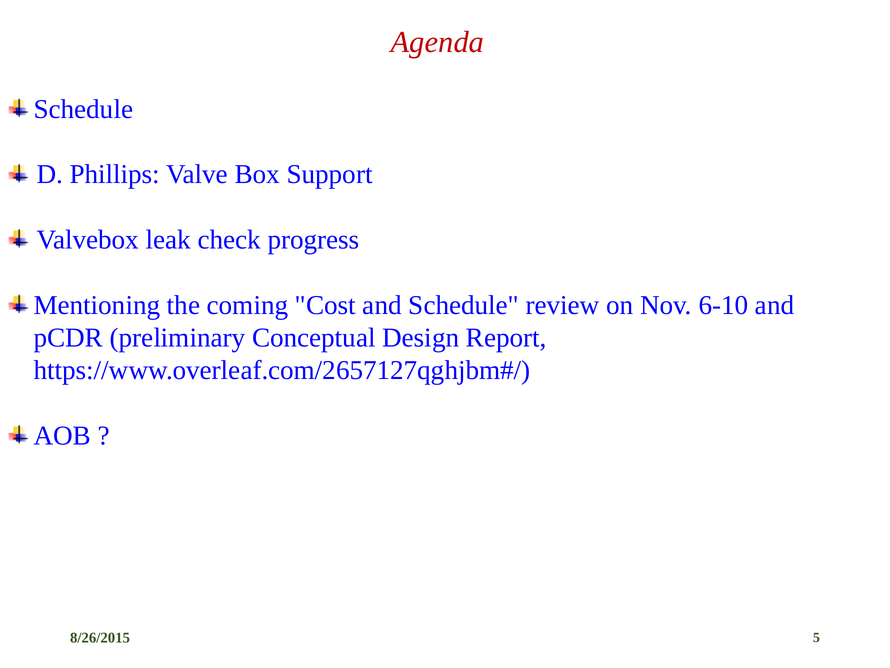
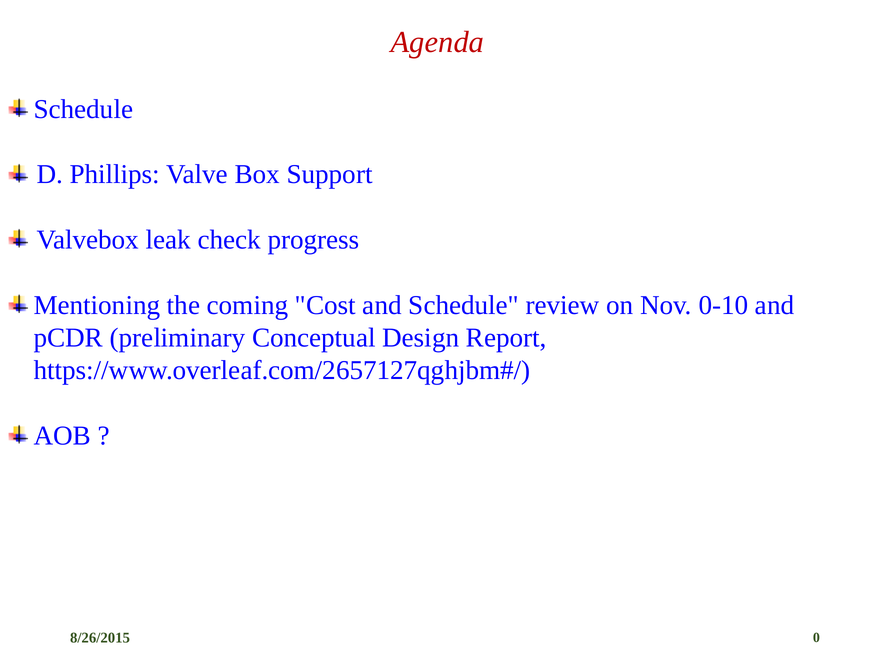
6-10: 6-10 -> 0-10
5: 5 -> 0
